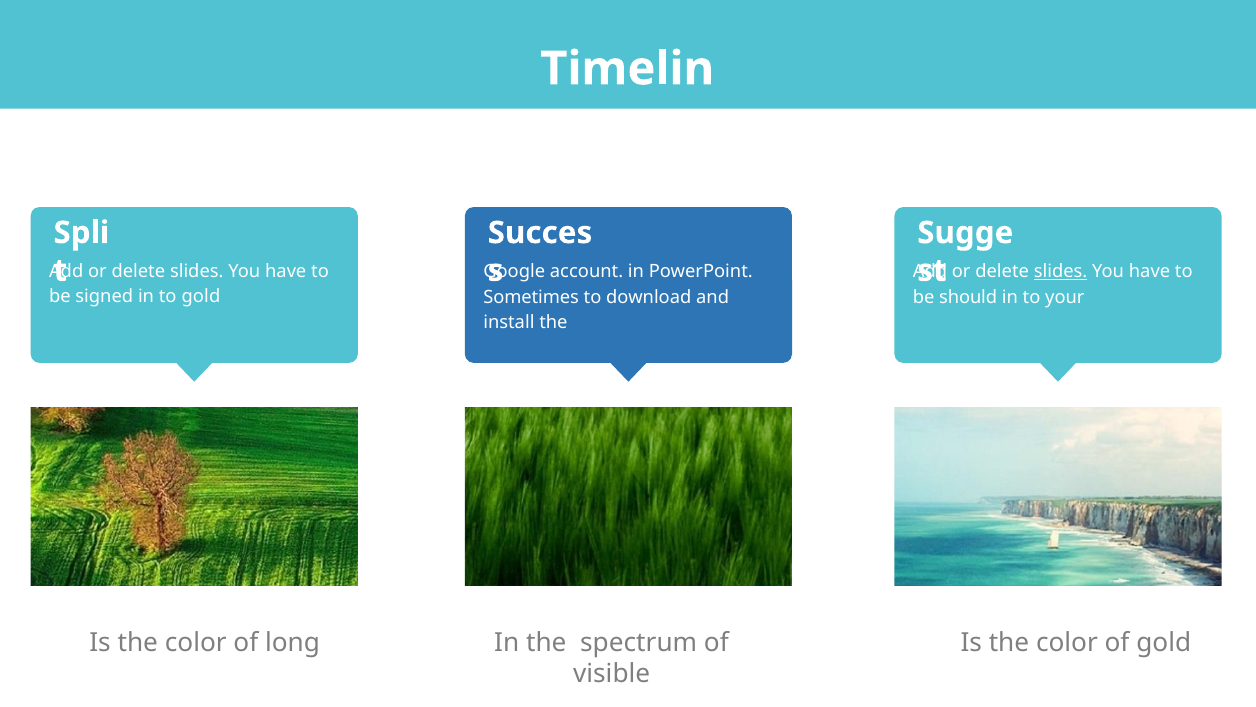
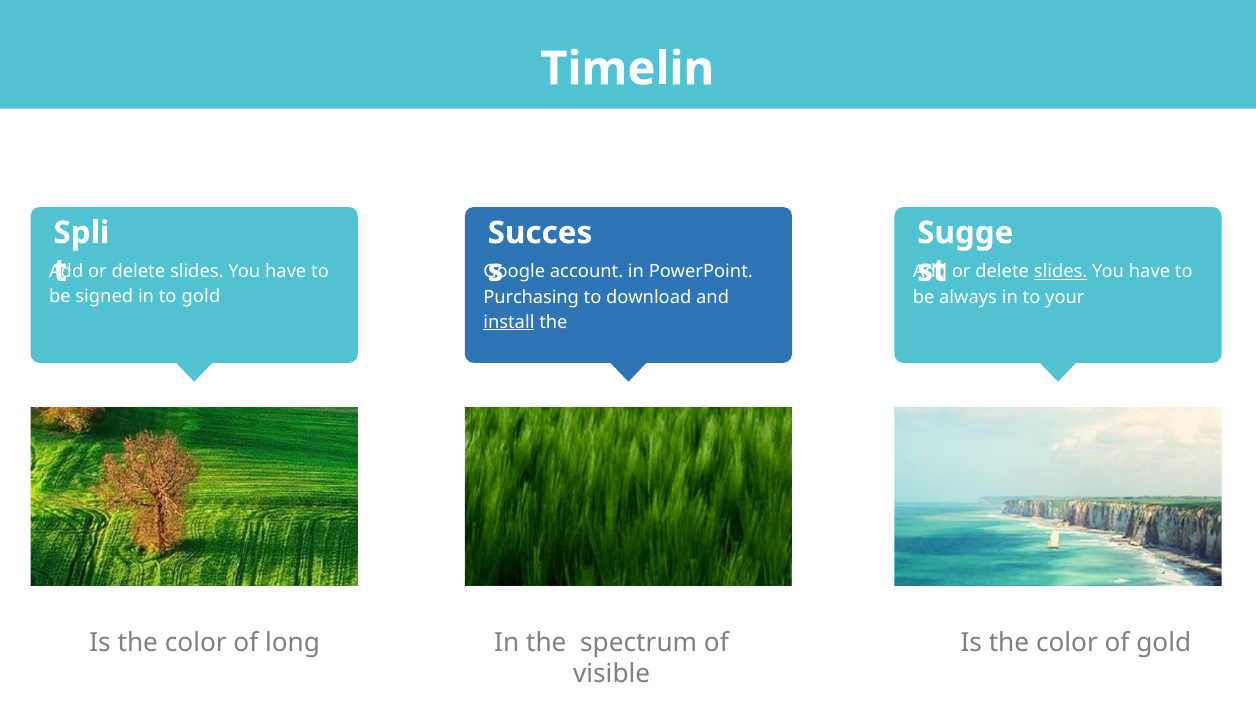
Sometimes: Sometimes -> Purchasing
should: should -> always
install underline: none -> present
